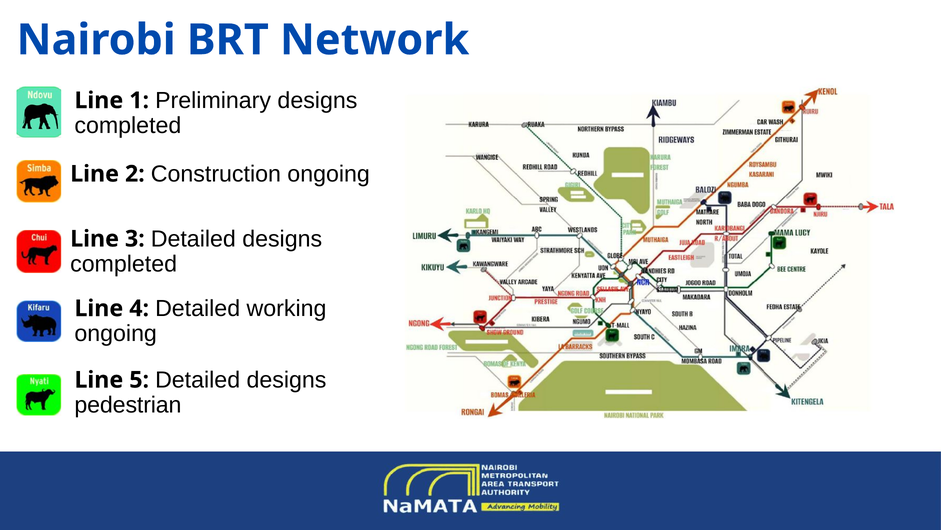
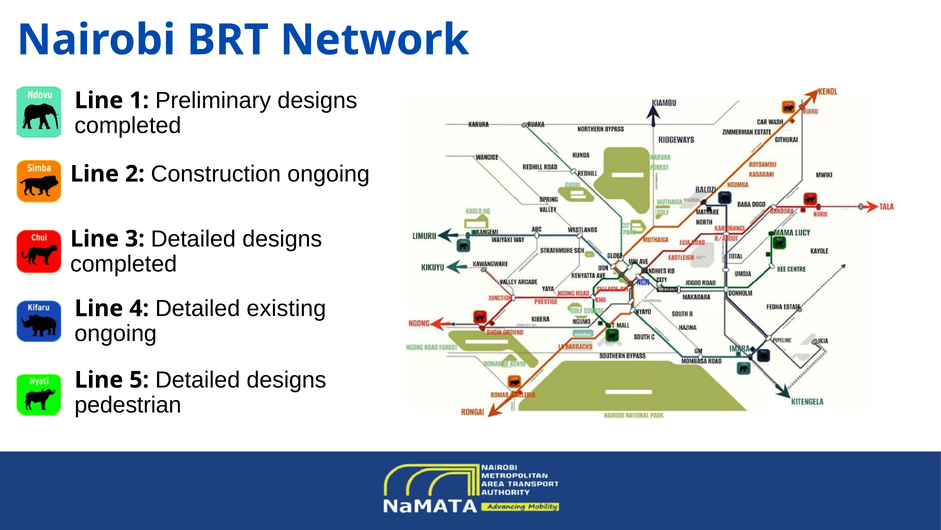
working: working -> existing
